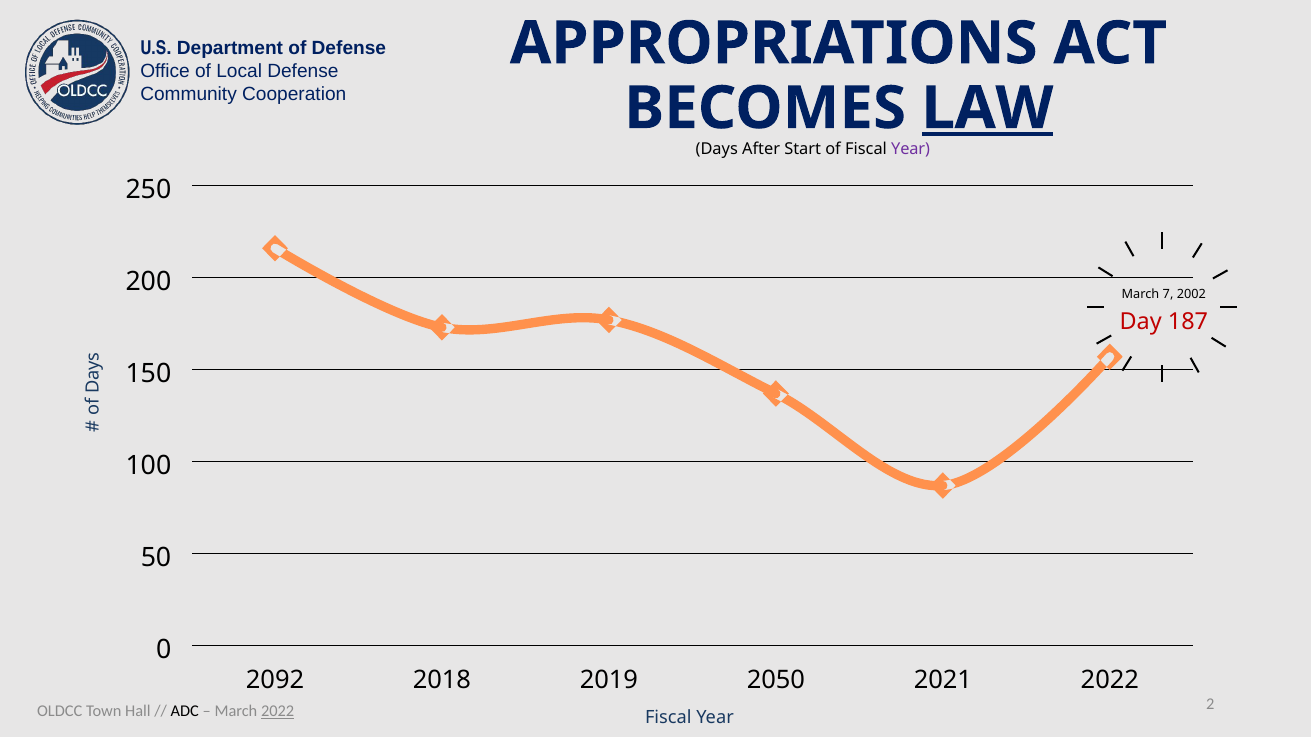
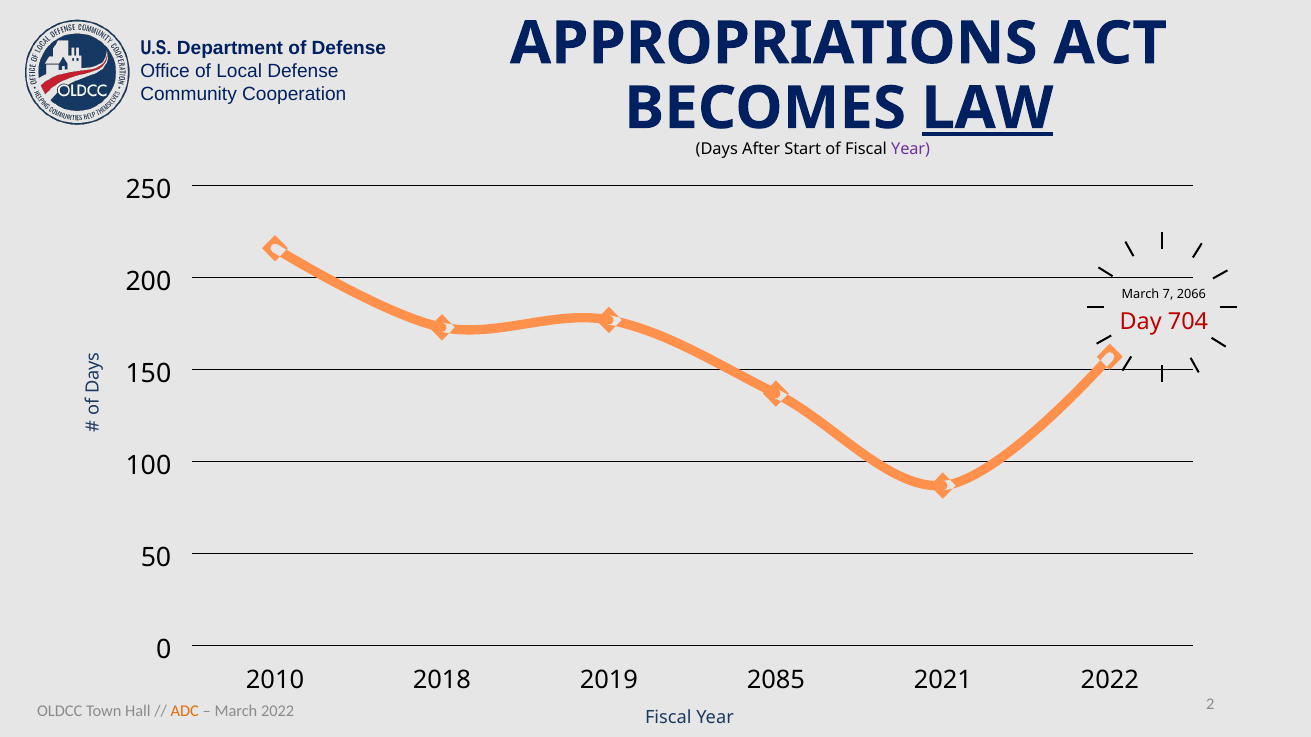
2002: 2002 -> 2066
187: 187 -> 704
2092: 2092 -> 2010
2050: 2050 -> 2085
ADC colour: black -> orange
2022 at (278, 712) underline: present -> none
